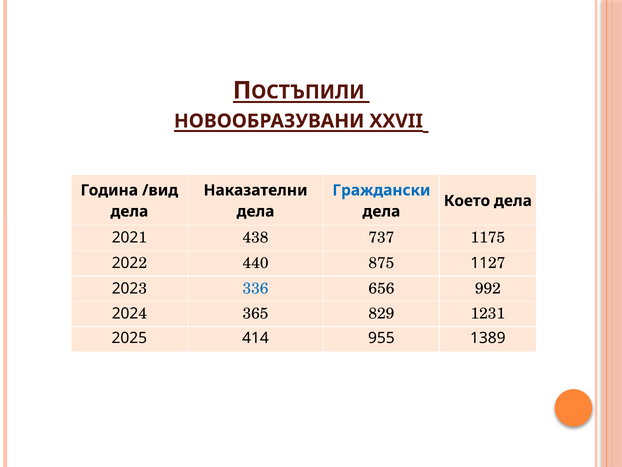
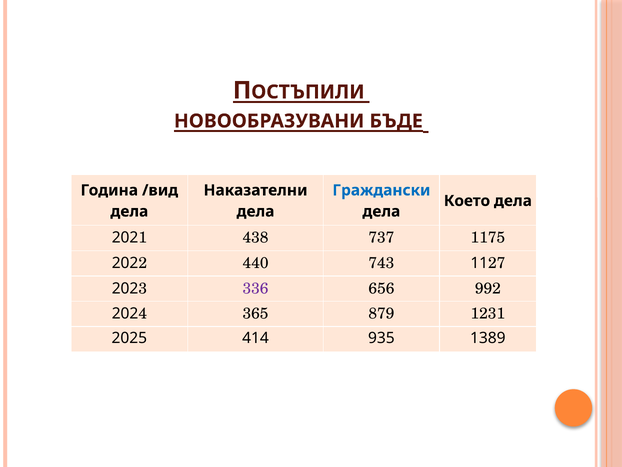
ХХVII: ХХVII -> БЪДЕ
875: 875 -> 743
336 colour: blue -> purple
829: 829 -> 879
955: 955 -> 935
